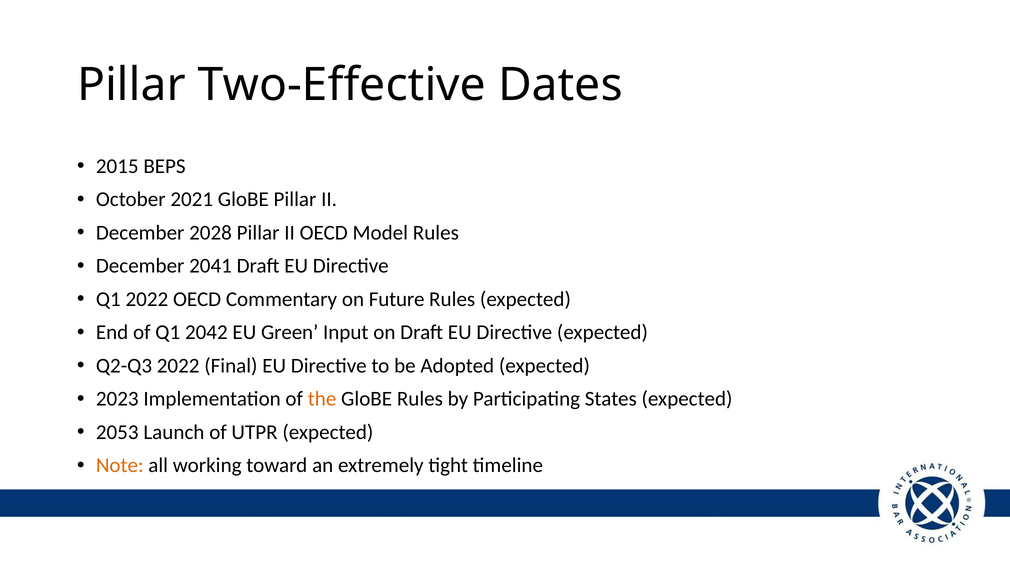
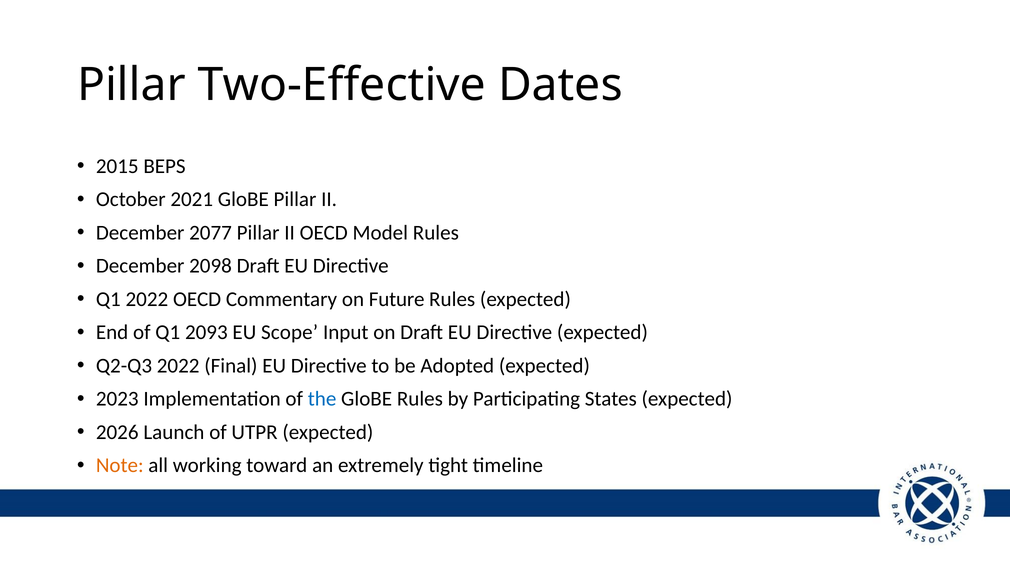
2028: 2028 -> 2077
2041: 2041 -> 2098
2042: 2042 -> 2093
Green: Green -> Scope
the colour: orange -> blue
2053: 2053 -> 2026
